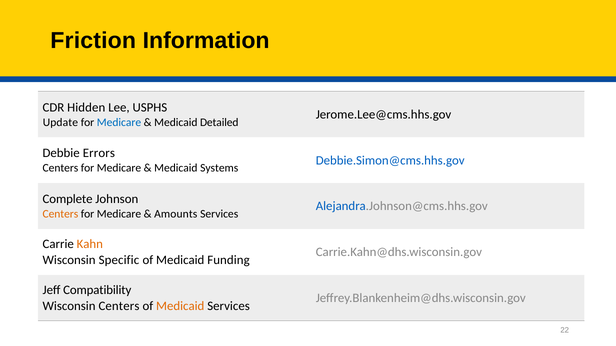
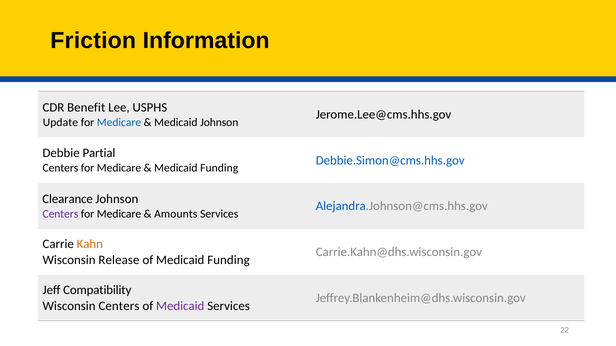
Hidden: Hidden -> Benefit
Medicaid Detailed: Detailed -> Johnson
Errors: Errors -> Partial
Systems at (219, 168): Systems -> Funding
Complete: Complete -> Clearance
Centers at (60, 214) colour: orange -> purple
Specific: Specific -> Release
Medicaid at (180, 306) colour: orange -> purple
